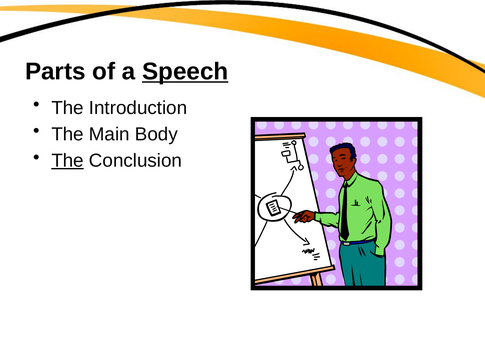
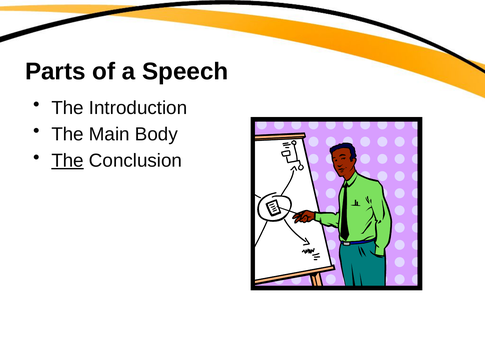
Speech underline: present -> none
